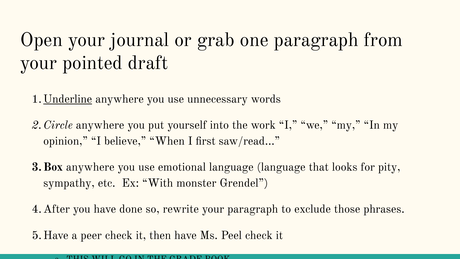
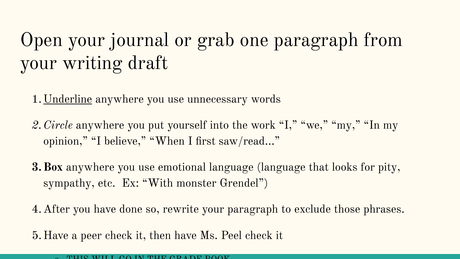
pointed: pointed -> writing
